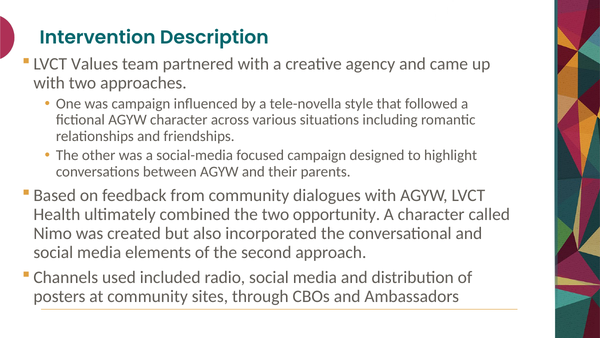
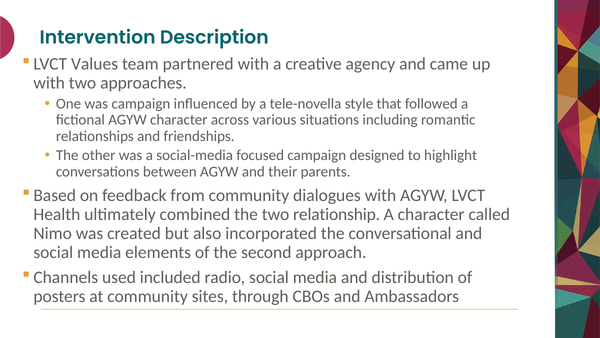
opportunity: opportunity -> relationship
